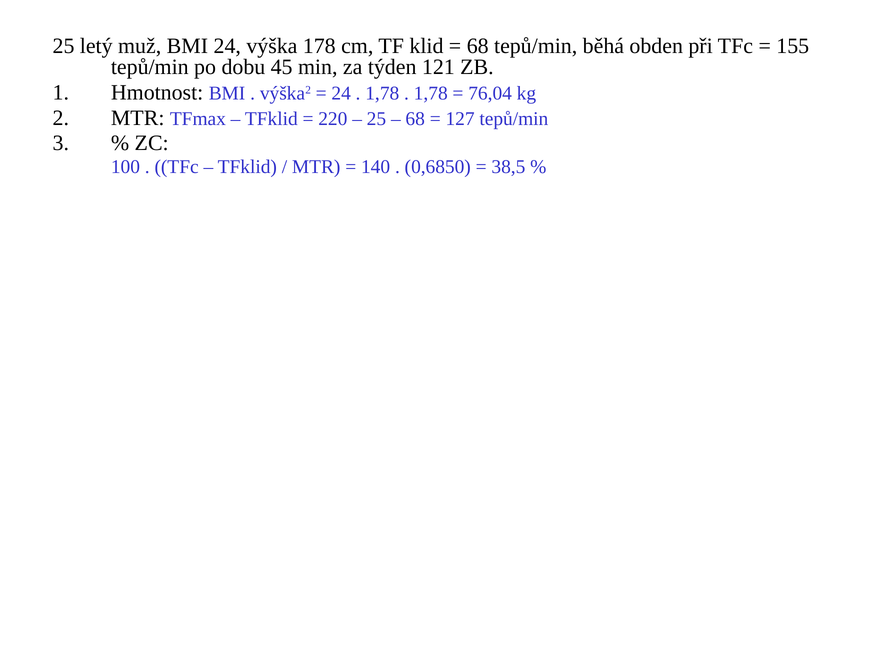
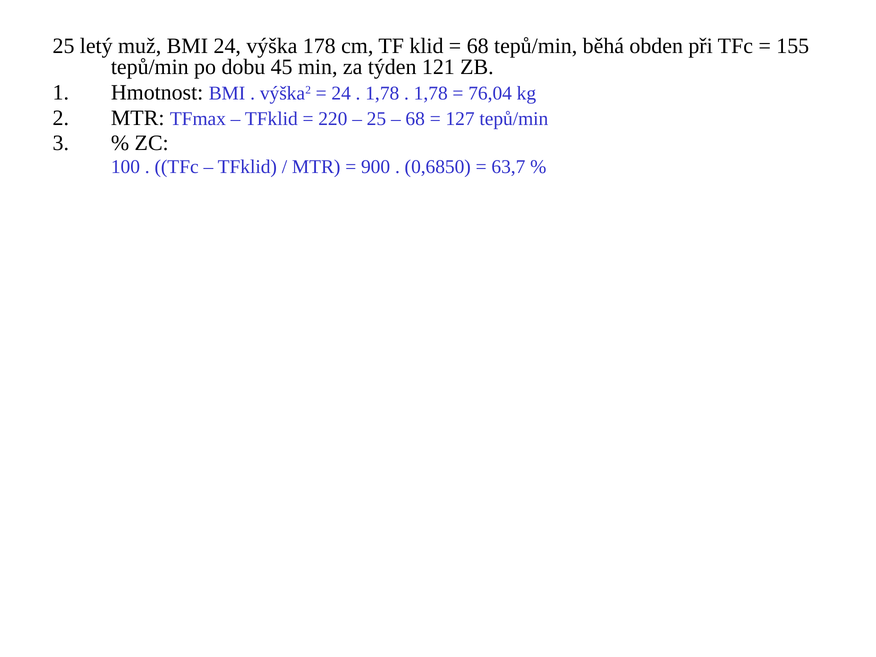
140: 140 -> 900
38,5: 38,5 -> 63,7
